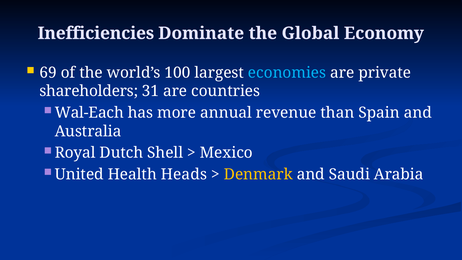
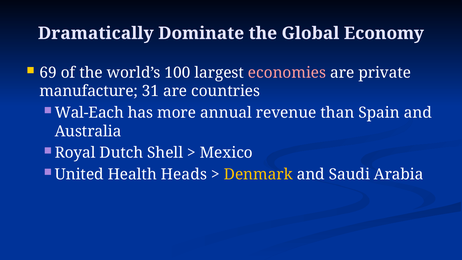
Inefficiencies: Inefficiencies -> Dramatically
economies colour: light blue -> pink
shareholders: shareholders -> manufacture
